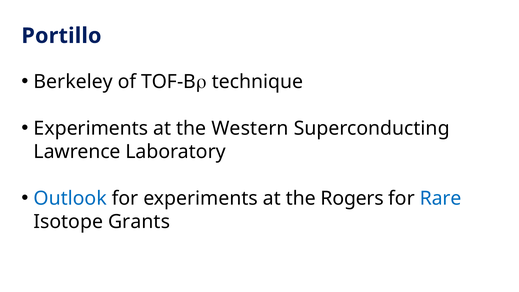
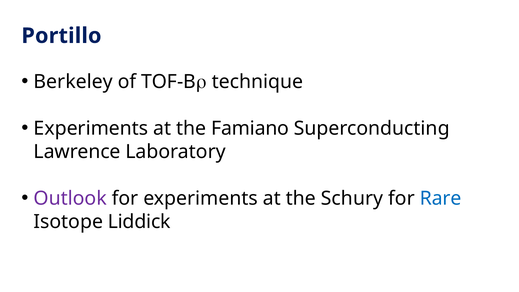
Western: Western -> Famiano
Outlook colour: blue -> purple
Rogers: Rogers -> Schury
Grants: Grants -> Liddick
